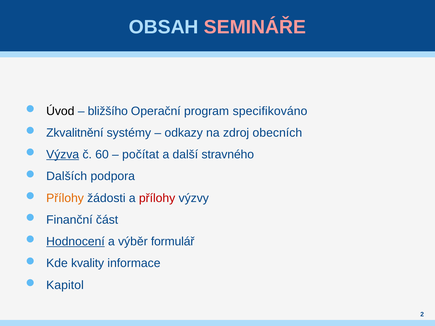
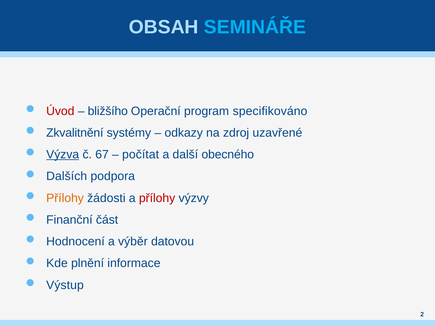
SEMINÁŘE colour: pink -> light blue
Úvod colour: black -> red
obecních: obecních -> uzavřené
60: 60 -> 67
stravného: stravného -> obecného
Hodnocení underline: present -> none
formulář: formulář -> datovou
kvality: kvality -> plnění
Kapitol: Kapitol -> Výstup
